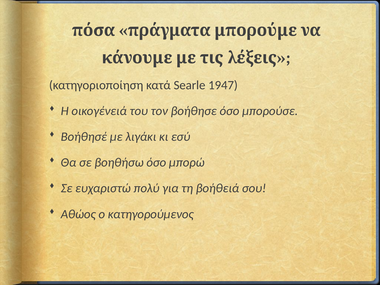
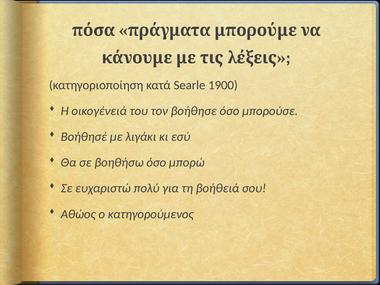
1947: 1947 -> 1900
